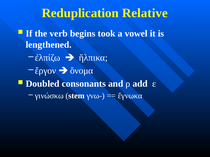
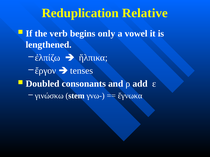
took: took -> only
ὄνομα: ὄνομα -> tenses
